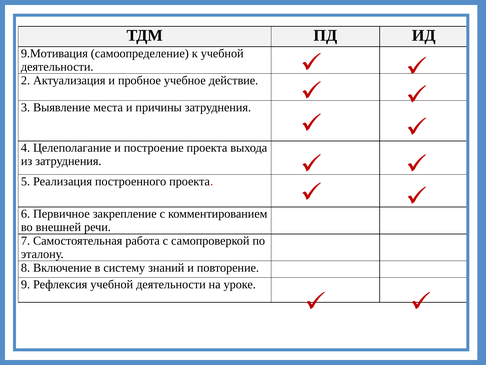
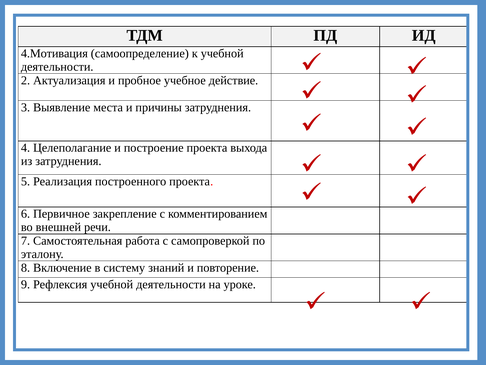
9.Мотивация: 9.Мотивация -> 4.Мотивация
